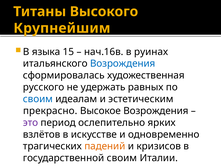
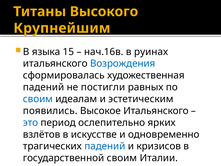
русского at (44, 87): русского -> падений
удержать: удержать -> постигли
прекрасно: прекрасно -> появились
Высокое Возрождения: Возрождения -> Итальянского
это colour: purple -> blue
падений at (105, 146) colour: orange -> blue
